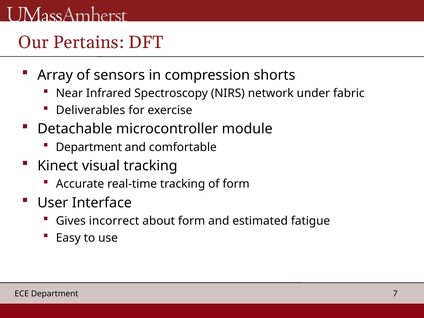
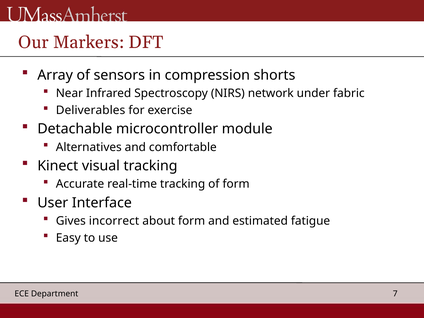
Pertains: Pertains -> Markers
Department at (89, 147): Department -> Alternatives
